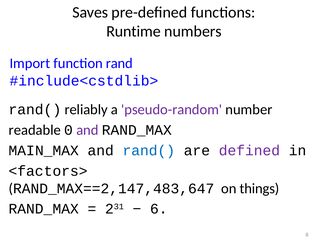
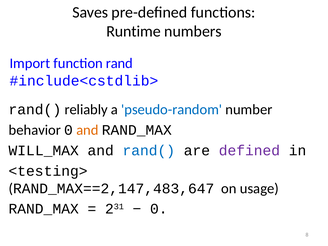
pseudo-random colour: purple -> blue
readable: readable -> behavior
and at (87, 130) colour: purple -> orange
MAIN_MAX: MAIN_MAX -> WILL_MAX
<factors>: <factors> -> <testing>
things: things -> usage
6 at (159, 209): 6 -> 0
